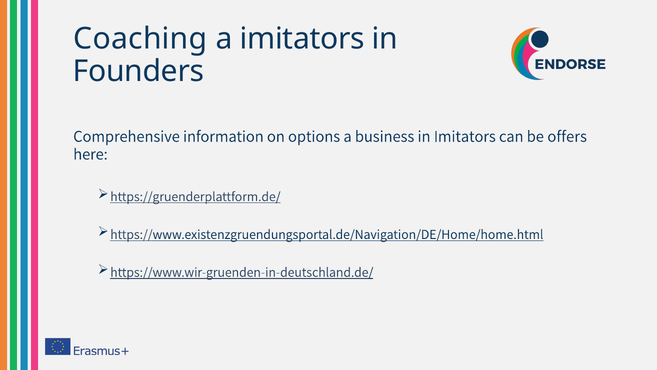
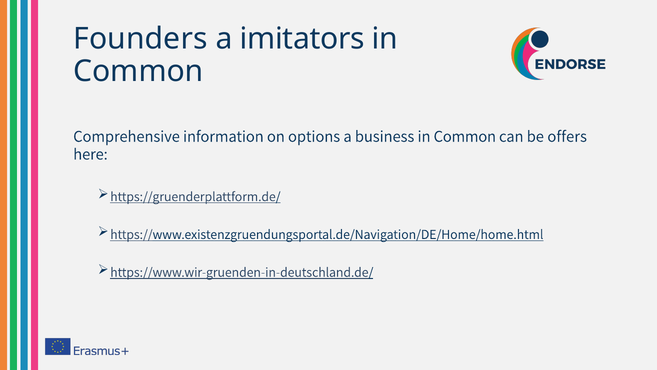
Coaching: Coaching -> Founders
Founders at (139, 71): Founders -> Common
business in Imitators: Imitators -> Common
